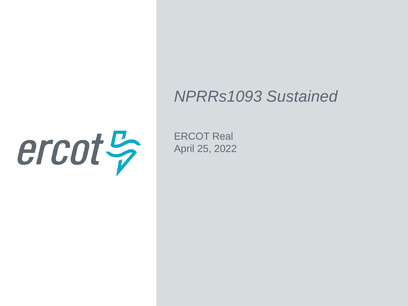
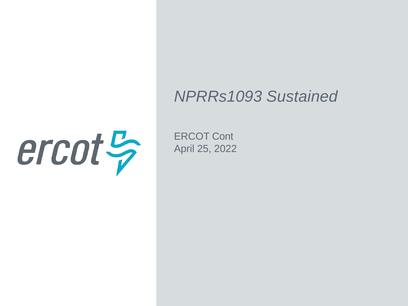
Real: Real -> Cont
